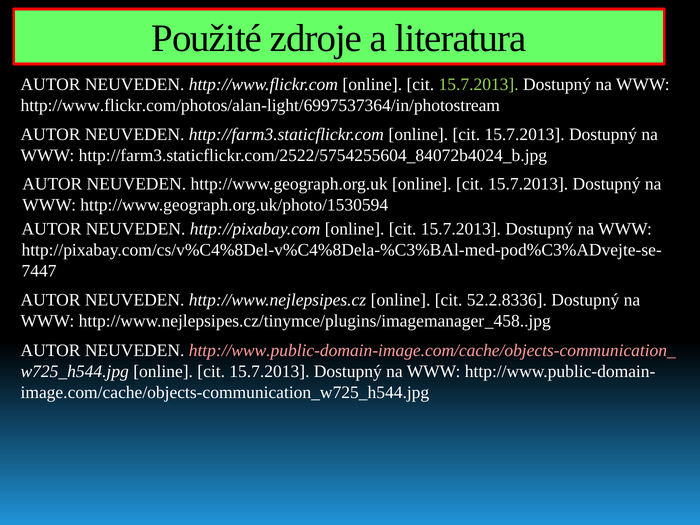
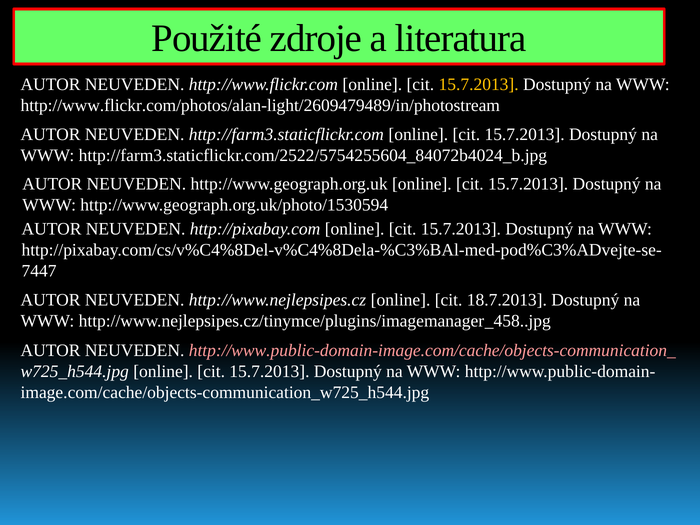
15.7.2013 at (479, 85) colour: light green -> yellow
http://www.flickr.com/photos/alan-light/6997537364/in/photostream: http://www.flickr.com/photos/alan-light/6997537364/in/photostream -> http://www.flickr.com/photos/alan-light/2609479489/in/photostream
52.2.8336: 52.2.8336 -> 18.7.2013
